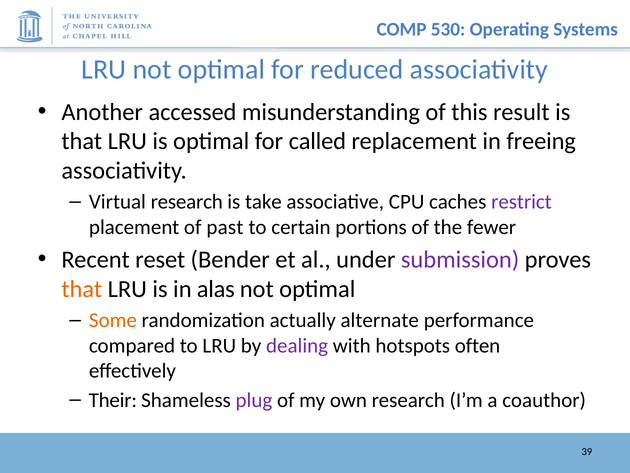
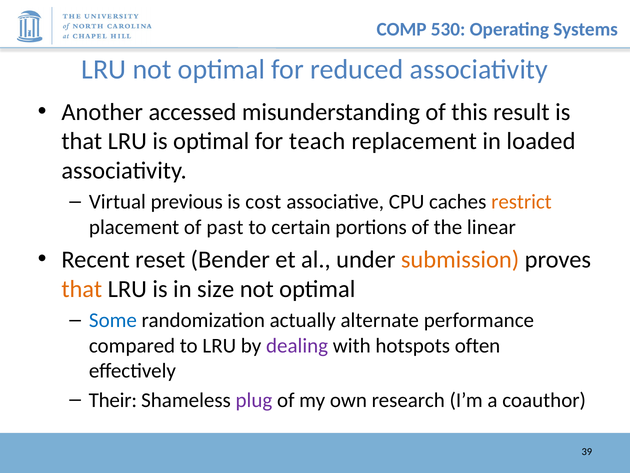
called: called -> teach
freeing: freeing -> loaded
Virtual research: research -> previous
take: take -> cost
restrict colour: purple -> orange
fewer: fewer -> linear
submission colour: purple -> orange
alas: alas -> size
Some colour: orange -> blue
